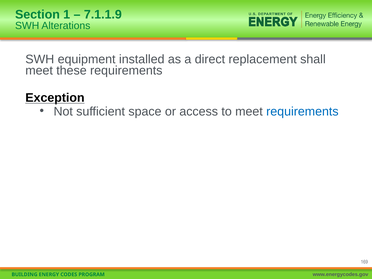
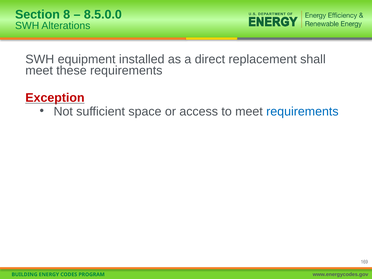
1: 1 -> 8
7.1.1.9: 7.1.1.9 -> 8.5.0.0
Exception colour: black -> red
